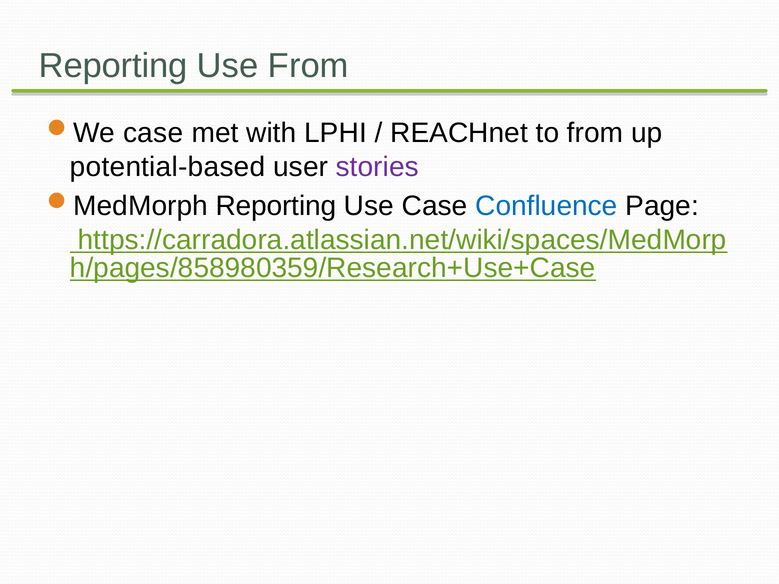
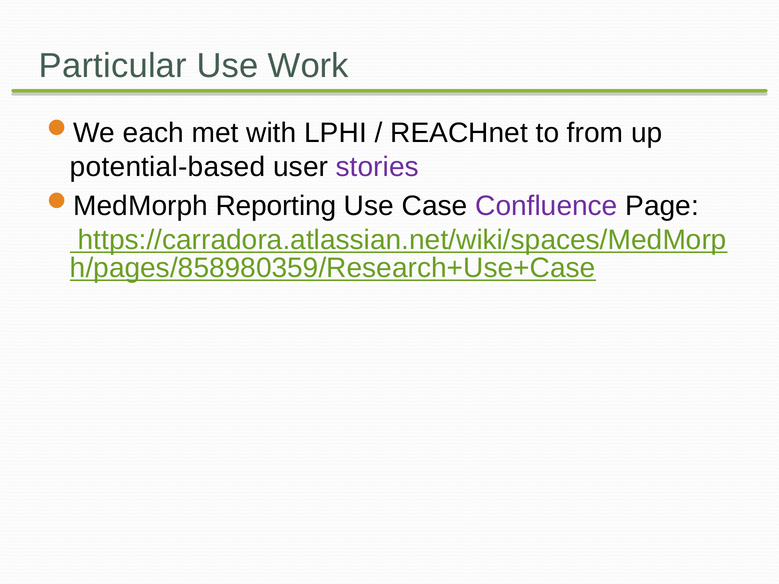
Reporting at (113, 66): Reporting -> Particular
Use From: From -> Work
case at (153, 133): case -> each
Confluence colour: blue -> purple
